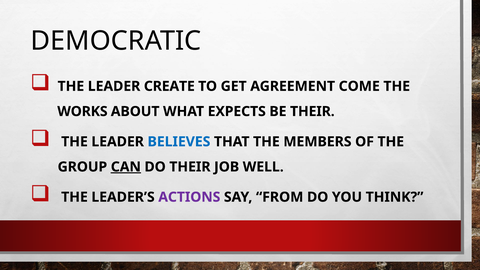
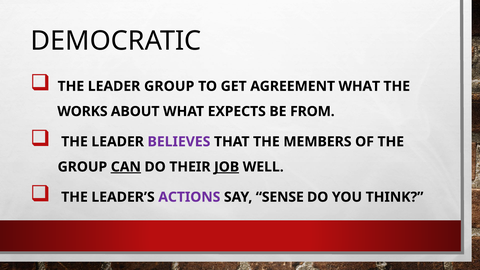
LEADER CREATE: CREATE -> GROUP
AGREEMENT COME: COME -> WHAT
BE THEIR: THEIR -> FROM
BELIEVES colour: blue -> purple
JOB underline: none -> present
FROM: FROM -> SENSE
